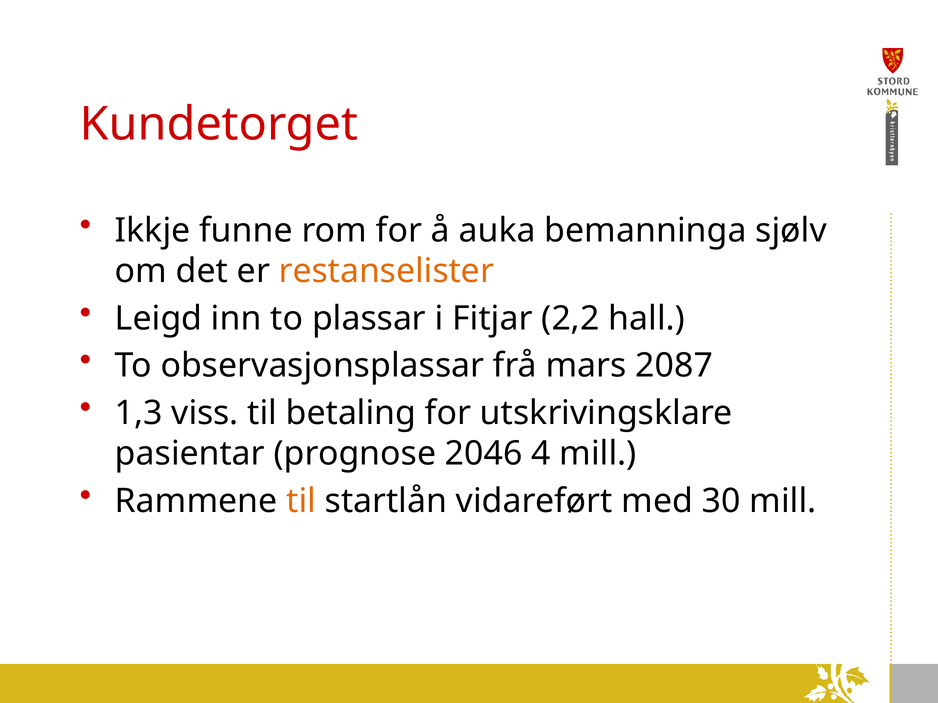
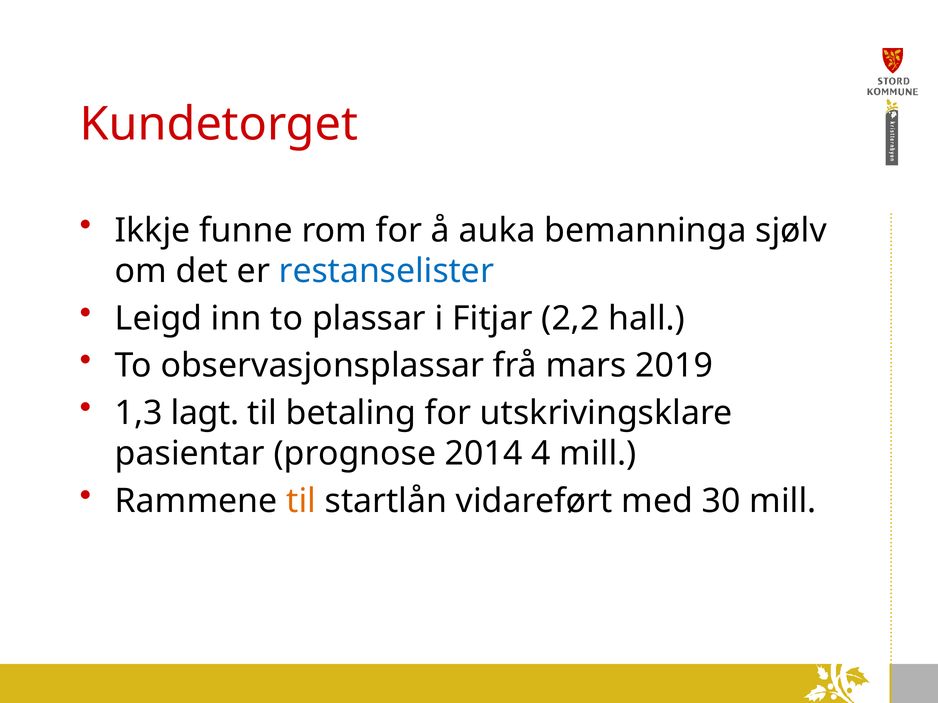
restanselister colour: orange -> blue
2087: 2087 -> 2019
viss: viss -> lagt
2046: 2046 -> 2014
